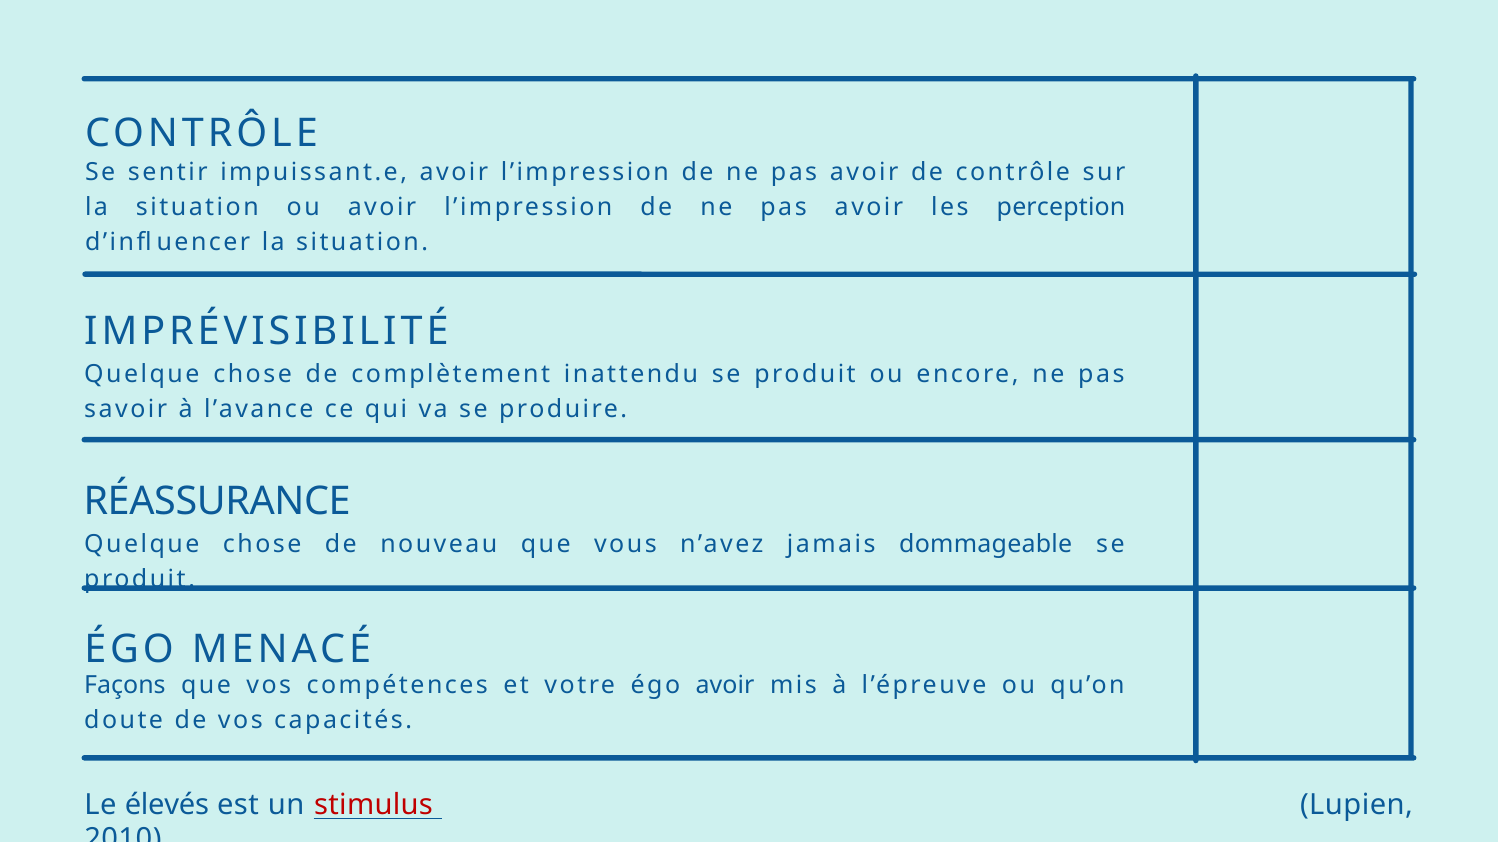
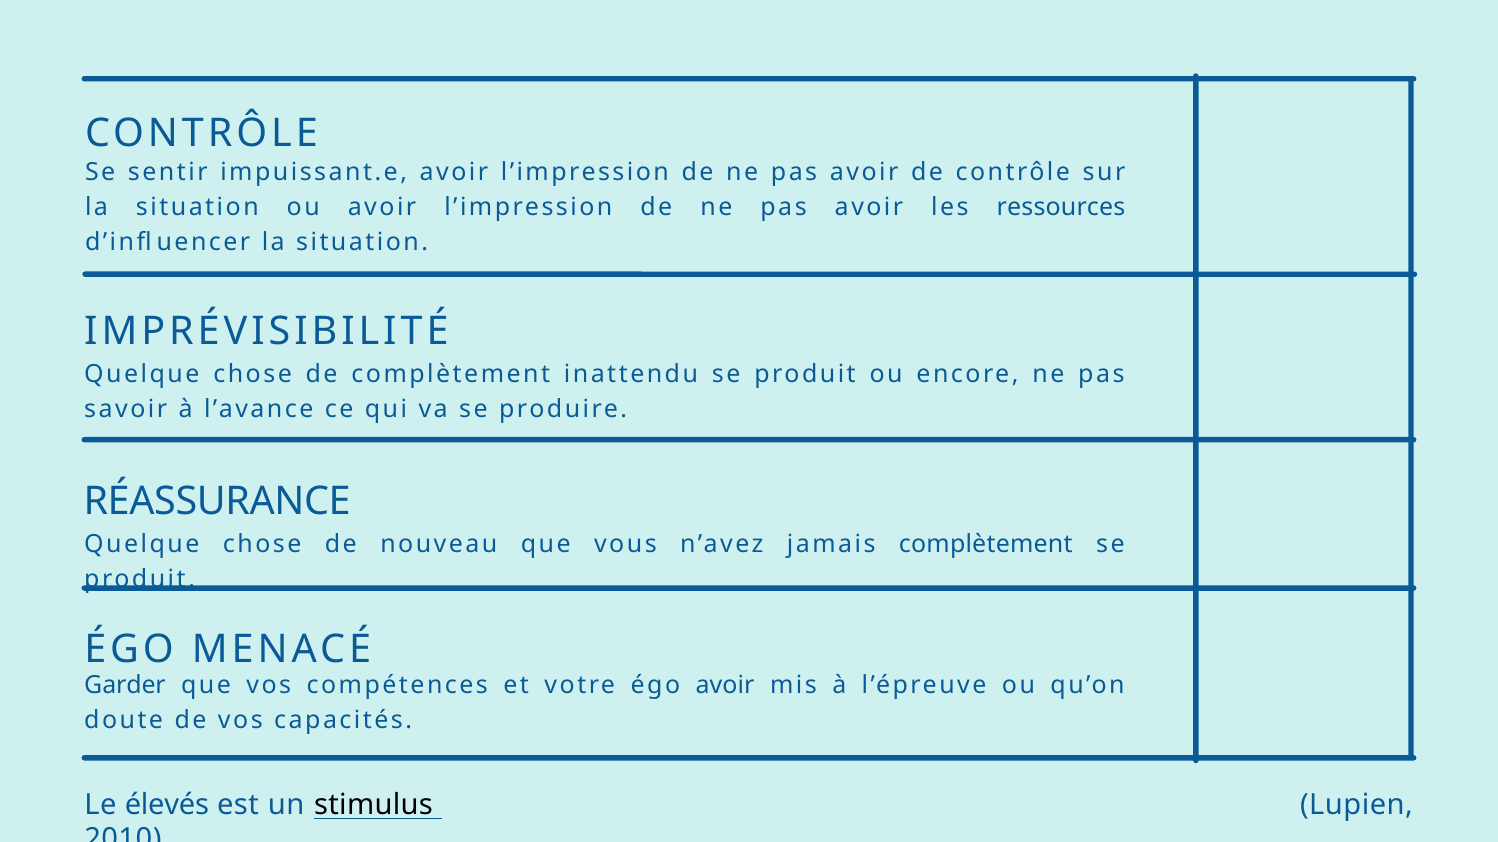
perception: perception -> ressources
jamais dommageable: dommageable -> complètement
Façons: Façons -> Garder
stimulus colour: red -> black
